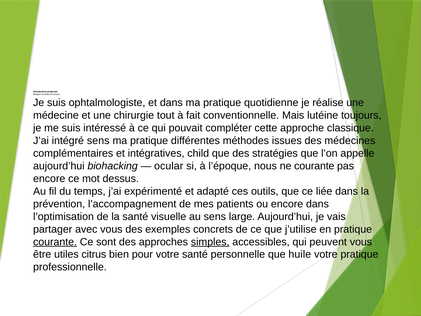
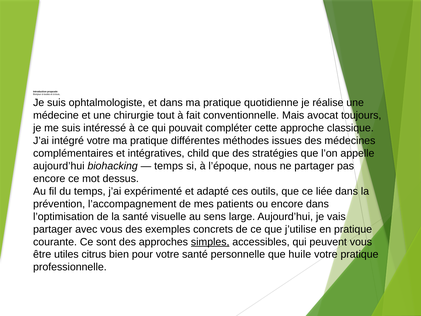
lutéine: lutéine -> avocat
intégré sens: sens -> votre
ocular at (169, 166): ocular -> temps
ne courante: courante -> partager
courante at (55, 242) underline: present -> none
